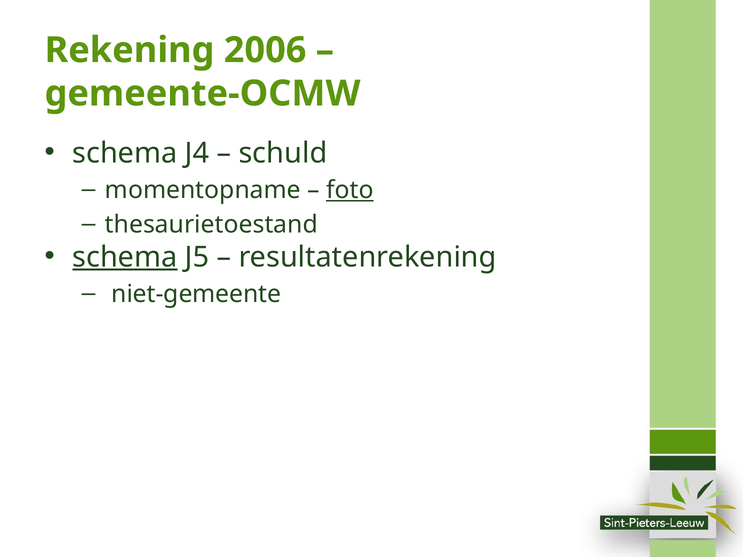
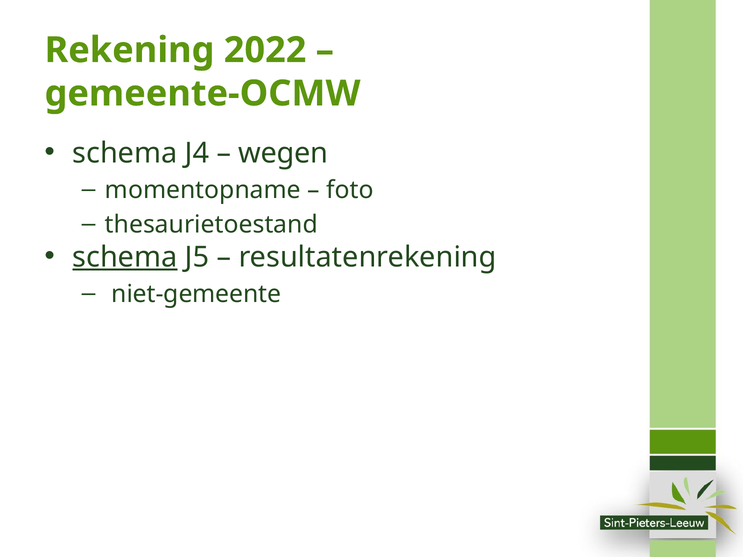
2006: 2006 -> 2022
schuld: schuld -> wegen
foto underline: present -> none
